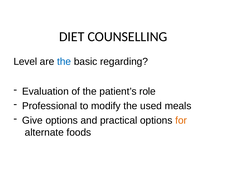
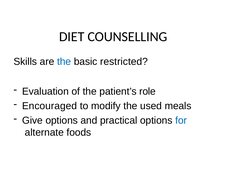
Level: Level -> Skills
regarding: regarding -> restricted
Professional: Professional -> Encouraged
for colour: orange -> blue
